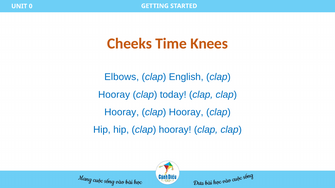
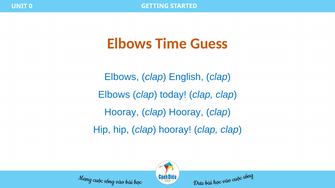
Cheeks at (129, 44): Cheeks -> Elbows
Knees: Knees -> Guess
Hooray at (114, 95): Hooray -> Elbows
